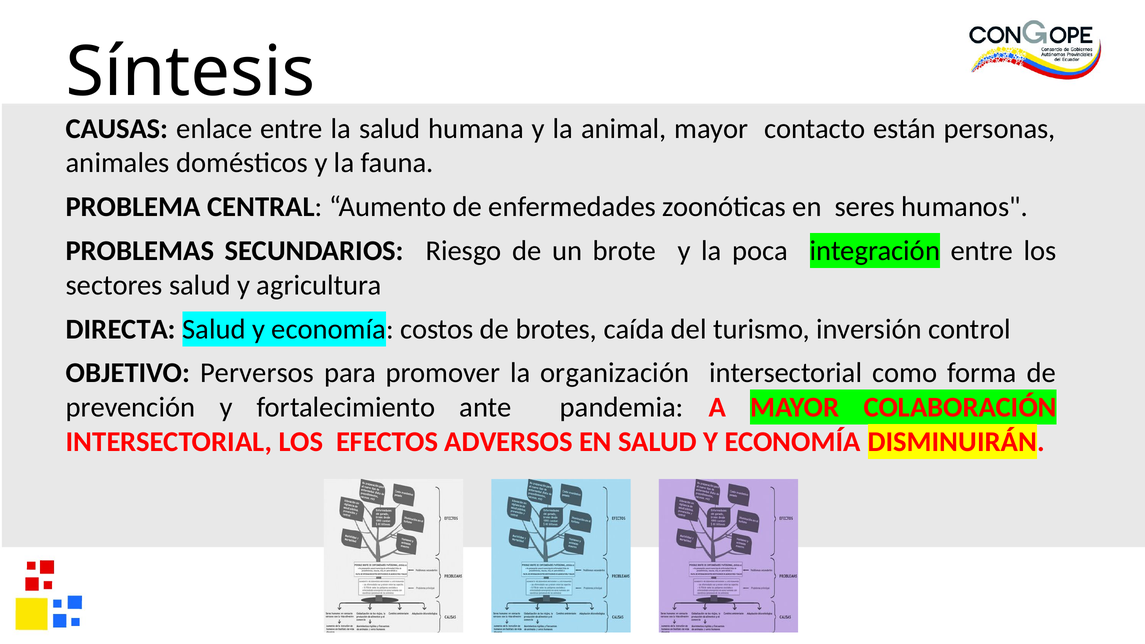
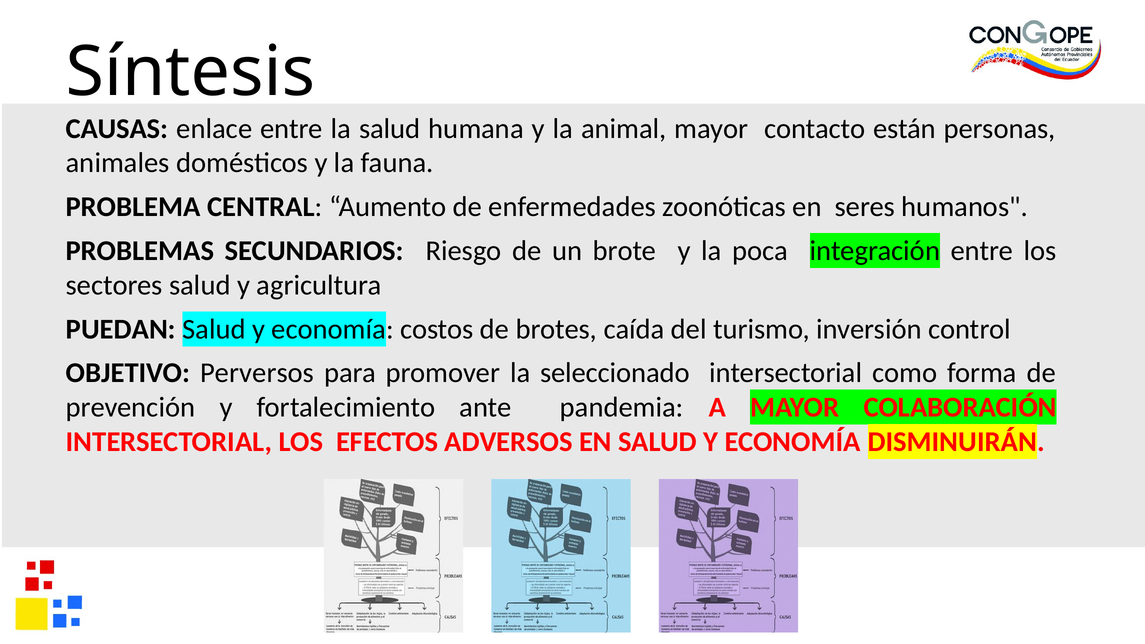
DIRECTA: DIRECTA -> PUEDAN
organización: organización -> seleccionado
